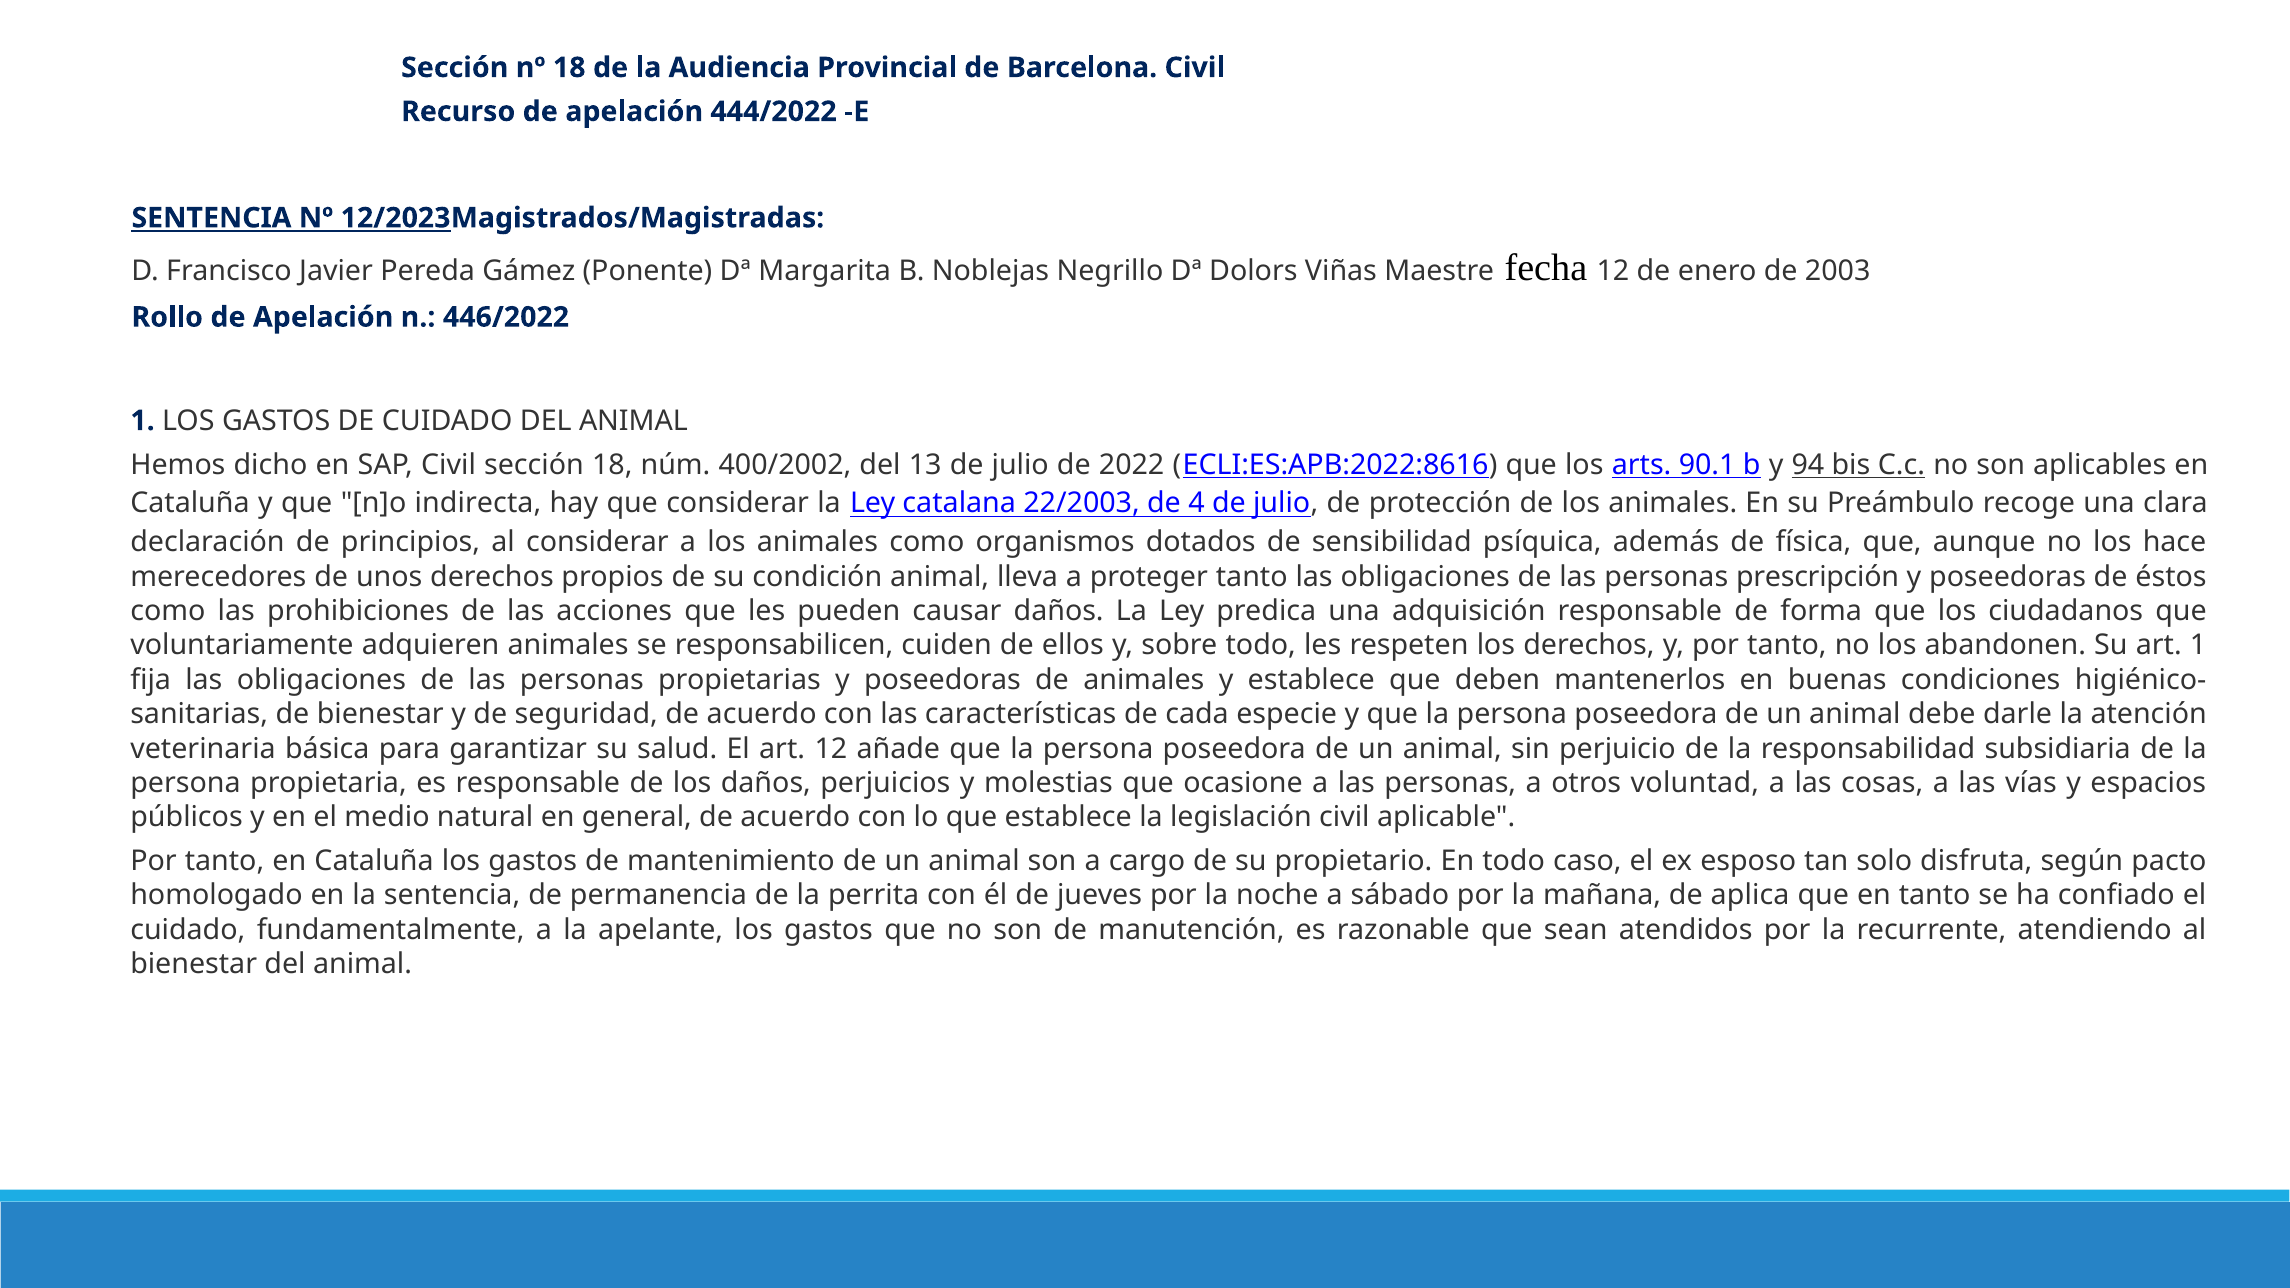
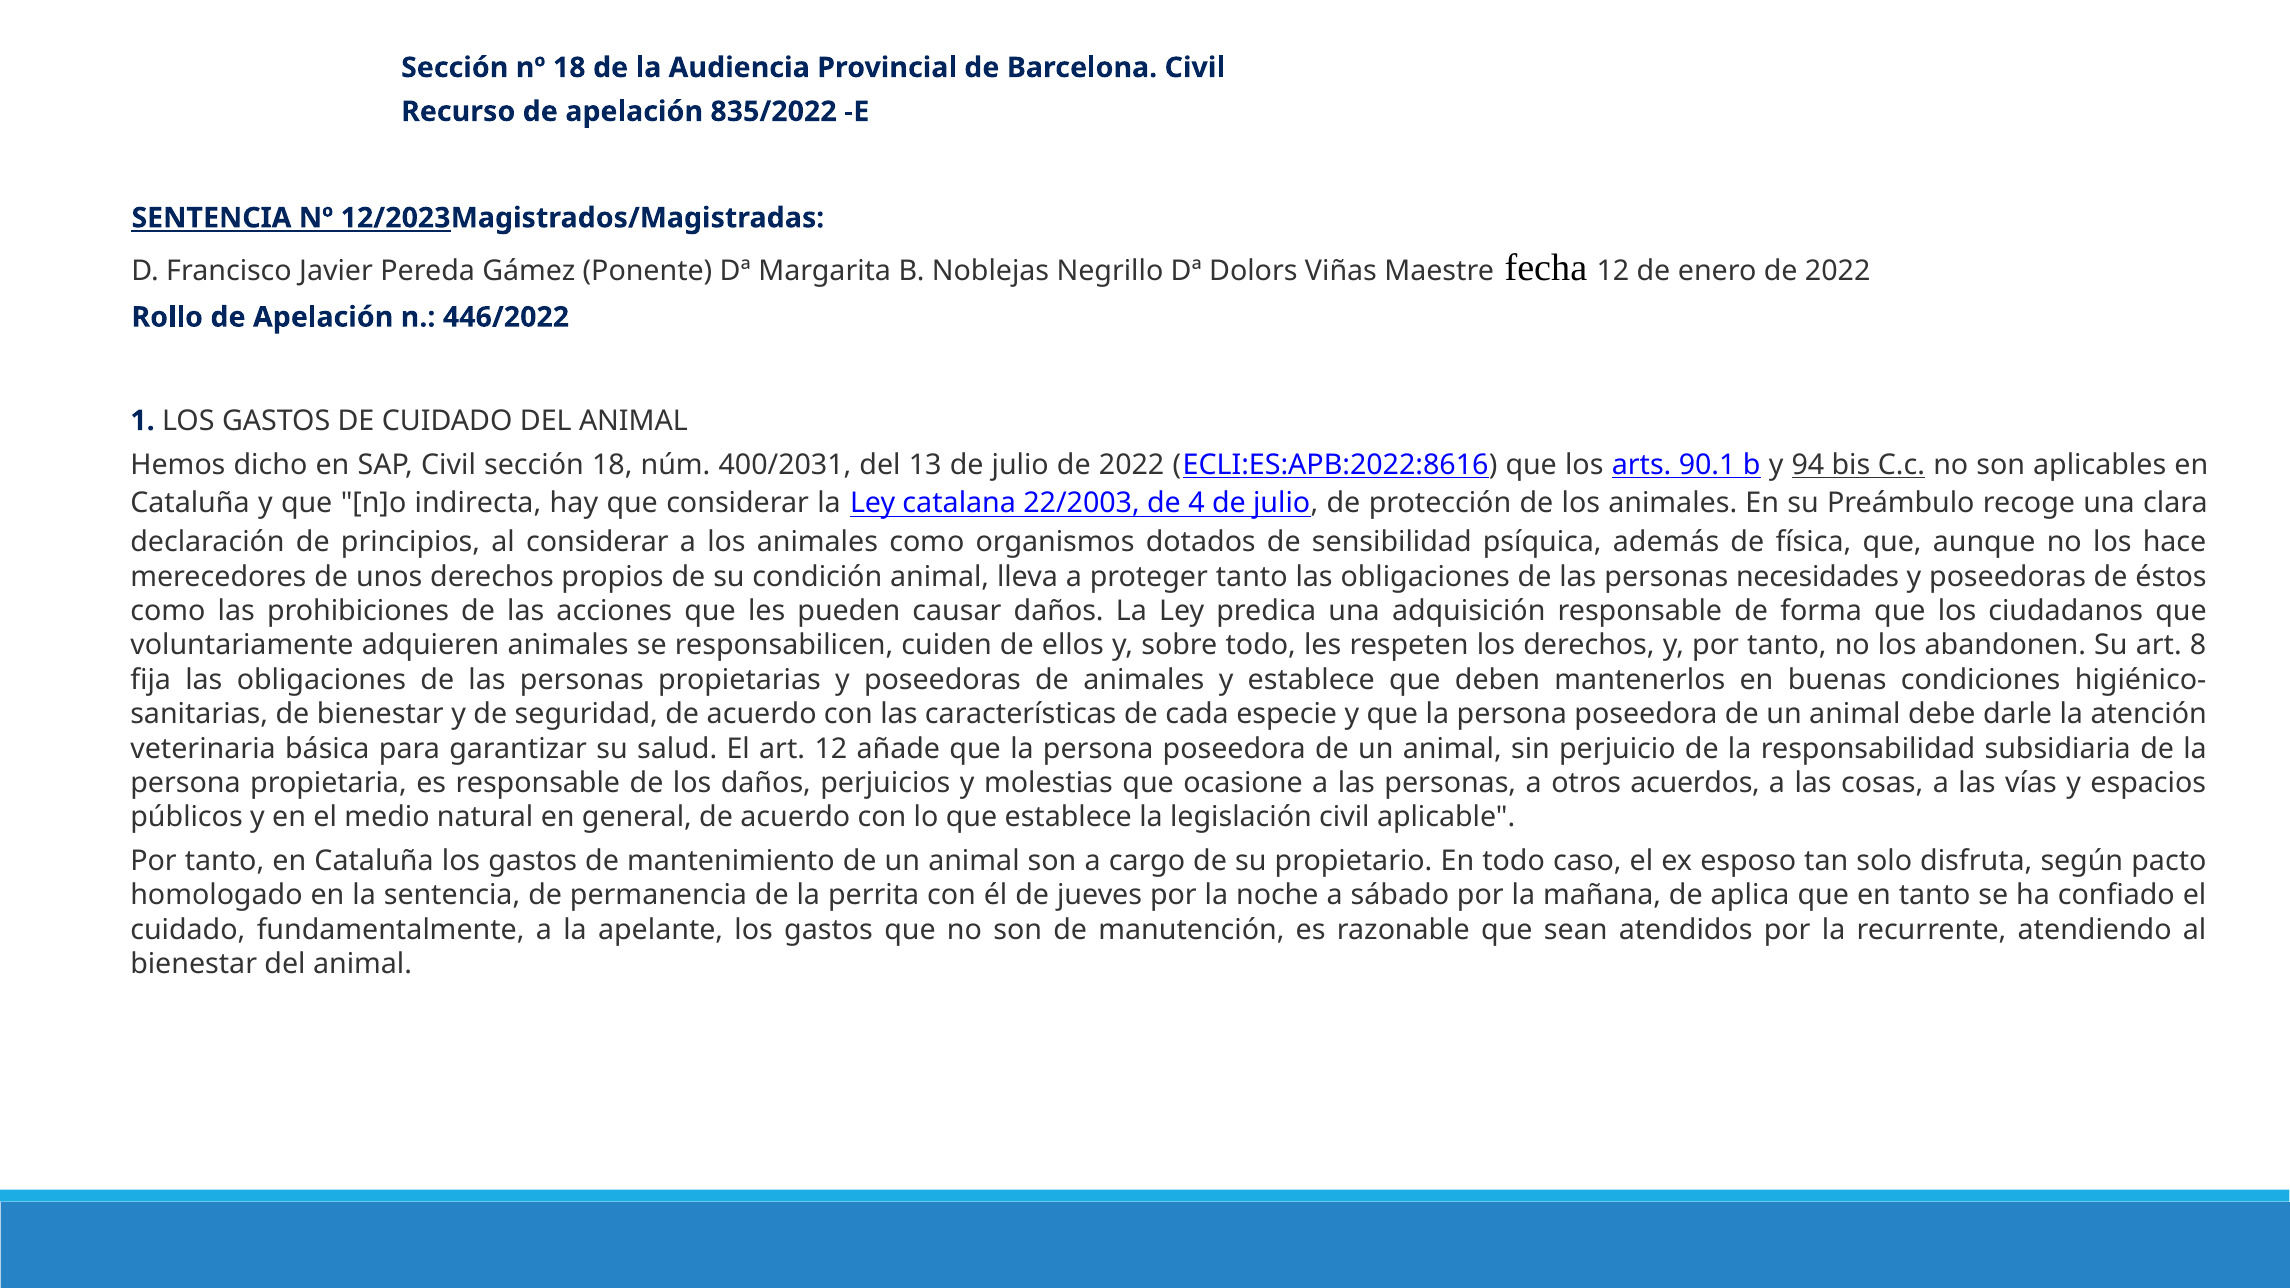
444/2022: 444/2022 -> 835/2022
enero de 2003: 2003 -> 2022
400/2002: 400/2002 -> 400/2031
prescripción: prescripción -> necesidades
art 1: 1 -> 8
voluntad: voluntad -> acuerdos
